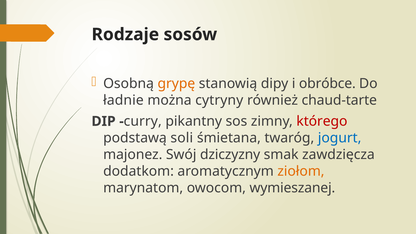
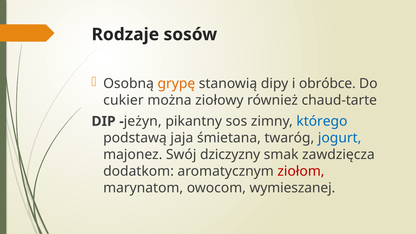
ładnie: ładnie -> cukier
cytryny: cytryny -> ziołowy
curry: curry -> jeżyn
którego colour: red -> blue
soli: soli -> jaja
ziołom colour: orange -> red
